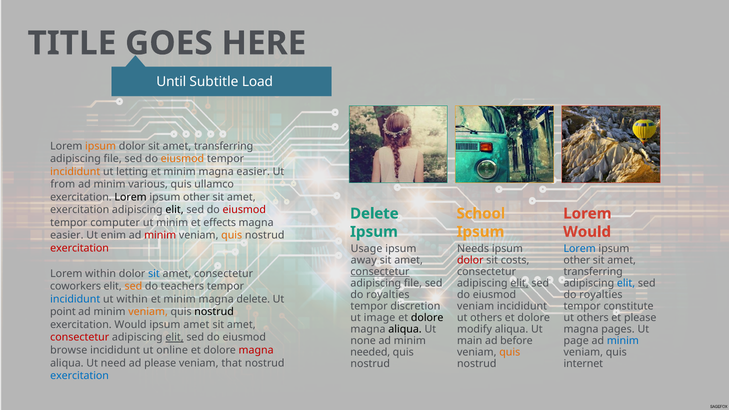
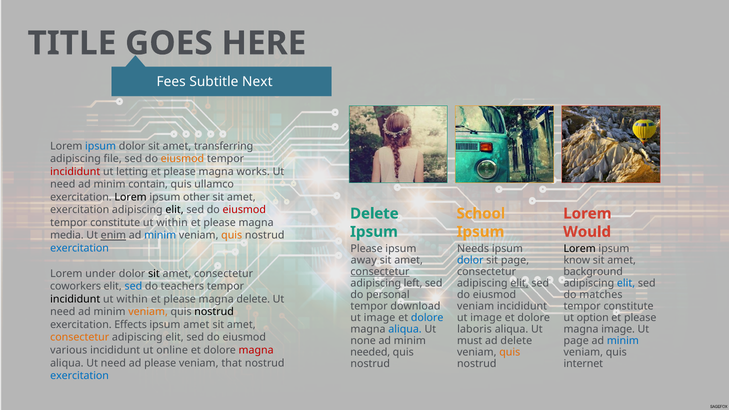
Until: Until -> Fees
Load: Load -> Next
ipsum at (101, 146) colour: orange -> blue
incididunt at (75, 172) colour: orange -> red
minim at (180, 172): minim -> please
easier at (253, 172): easier -> works
from at (63, 184): from -> need
various: various -> contain
computer at (115, 223): computer -> constitute
minim at (172, 223): minim -> within
effects at (220, 223): effects -> please
easier at (67, 235): easier -> media
enim underline: none -> present
minim at (160, 235) colour: red -> blue
exercitation at (80, 248) colour: red -> blue
Usage at (367, 249): Usage -> Please
Lorem at (580, 249) colour: blue -> black
dolor at (470, 260) colour: red -> blue
sit costs: costs -> page
other at (577, 260): other -> know
transferring at (593, 272): transferring -> background
Lorem within: within -> under
sit at (154, 274) colour: blue -> black
file at (413, 283): file -> left
sed at (133, 286) colour: orange -> blue
royalties at (388, 295): royalties -> personal
royalties at (601, 295): royalties -> matches
incididunt at (75, 299) colour: blue -> black
minim at (180, 299): minim -> please
discretion: discretion -> download
point at (63, 312): point -> need
dolore at (427, 318) colour: black -> blue
others at (486, 318): others -> image
others at (593, 318): others -> option
exercitation Would: Would -> Effects
aliqua at (405, 329) colour: black -> blue
modify: modify -> laboris
magna pages: pages -> image
consectetur at (80, 338) colour: red -> orange
elit at (175, 338) underline: present -> none
main: main -> must
ad before: before -> delete
browse: browse -> various
